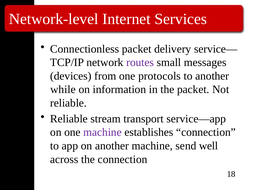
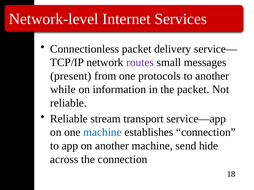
devices: devices -> present
machine at (103, 133) colour: purple -> blue
well: well -> hide
